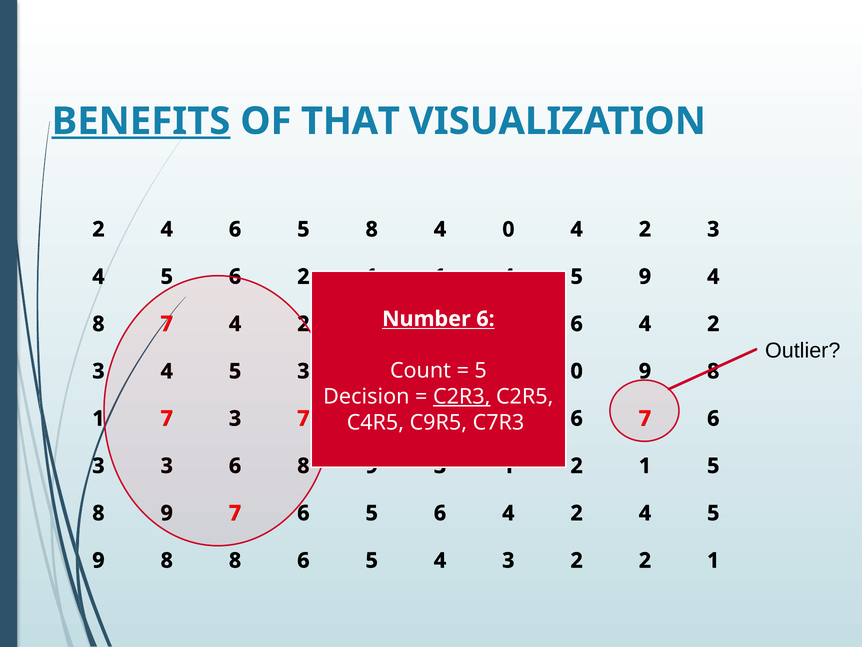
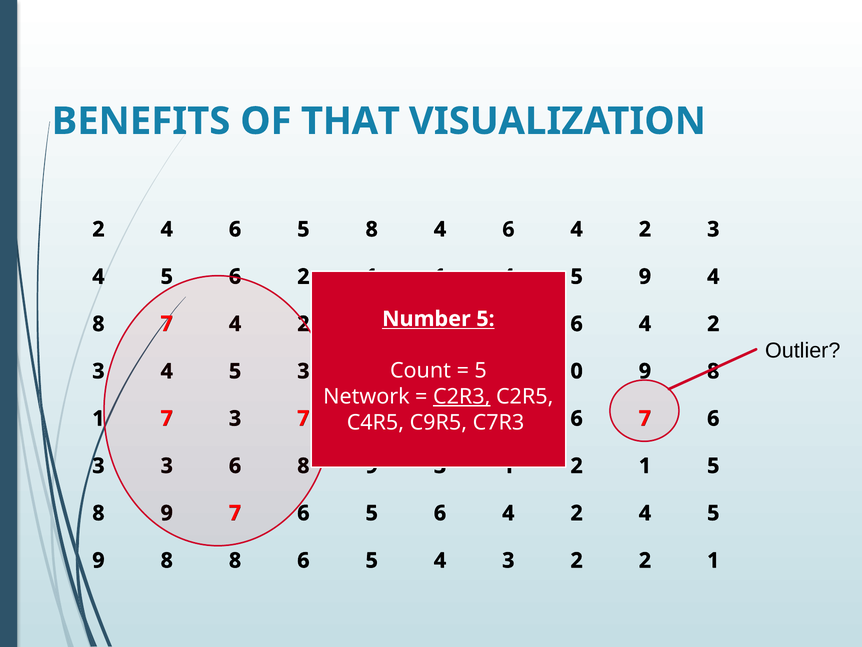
BENEFITS underline: present -> none
0 at (508, 229): 0 -> 6
6 at (485, 319): 6 -> 5
Decision: Decision -> Network
